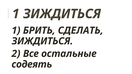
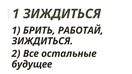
СДЕЛАТЬ: СДЕЛАТЬ -> РАБОТАЙ
содеять: содеять -> будущее
